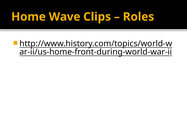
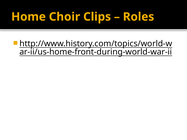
Wave: Wave -> Choir
